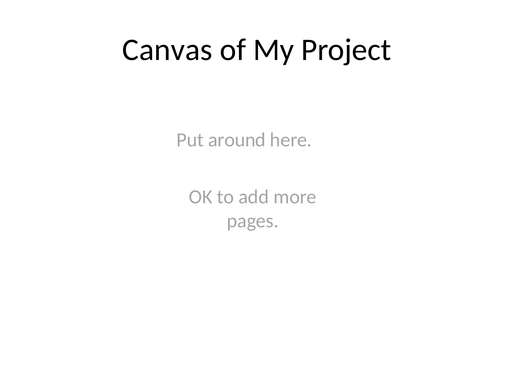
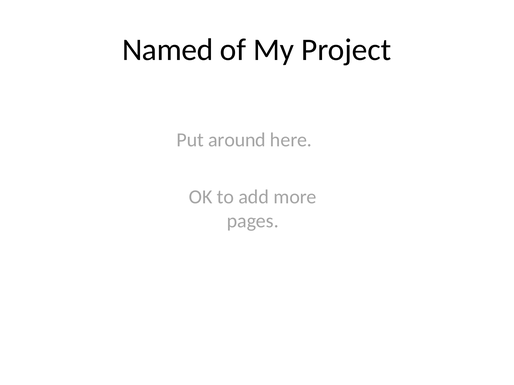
Canvas: Canvas -> Named
